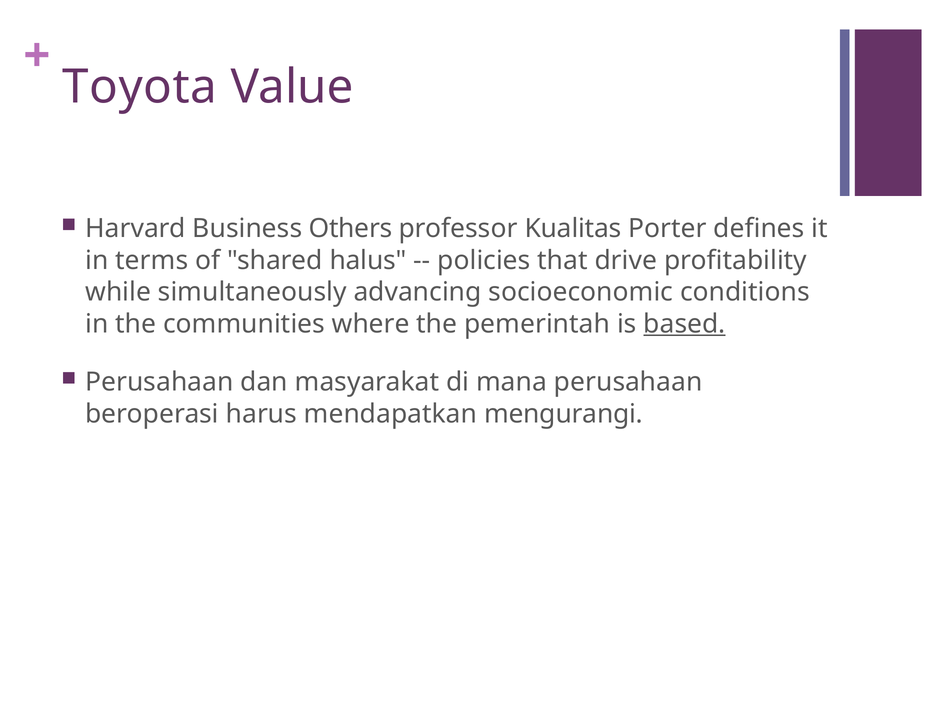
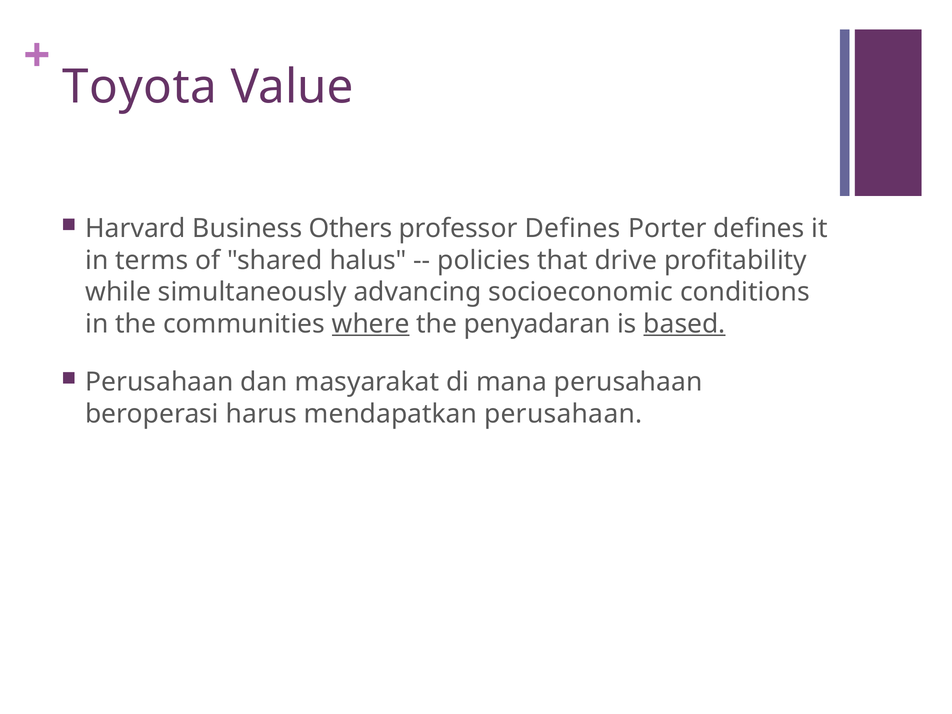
professor Kualitas: Kualitas -> Defines
where underline: none -> present
pemerintah: pemerintah -> penyadaran
mendapatkan mengurangi: mengurangi -> perusahaan
